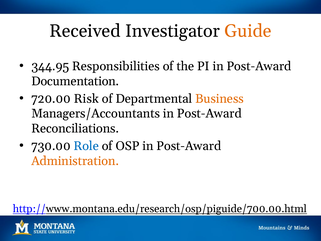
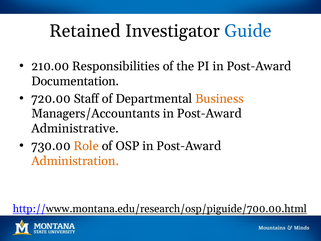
Received: Received -> Retained
Guide colour: orange -> blue
344.95: 344.95 -> 210.00
Risk: Risk -> Staff
Reconciliations: Reconciliations -> Administrative
Role colour: blue -> orange
